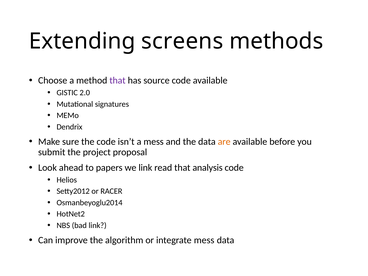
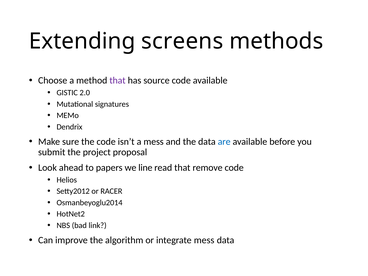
are colour: orange -> blue
we link: link -> line
analysis: analysis -> remove
